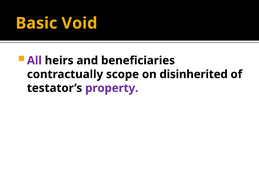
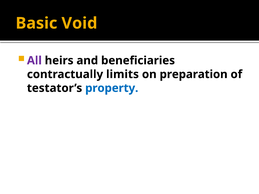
scope: scope -> limits
disinherited: disinherited -> preparation
property colour: purple -> blue
